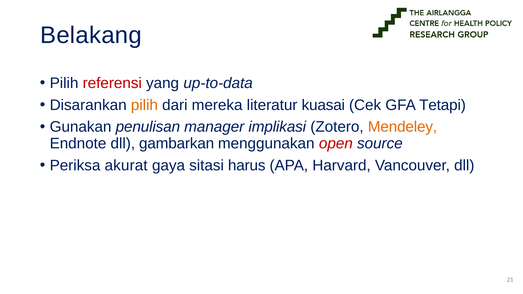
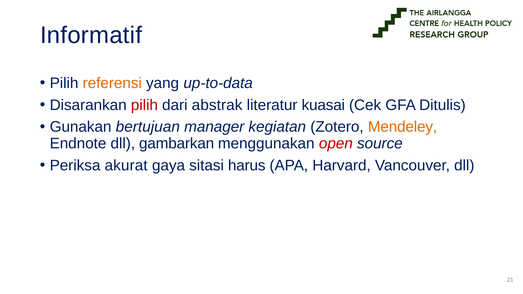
Belakang: Belakang -> Informatif
referensi colour: red -> orange
pilih at (144, 105) colour: orange -> red
mereka: mereka -> abstrak
Tetapi: Tetapi -> Ditulis
penulisan: penulisan -> bertujuan
implikasi: implikasi -> kegiatan
